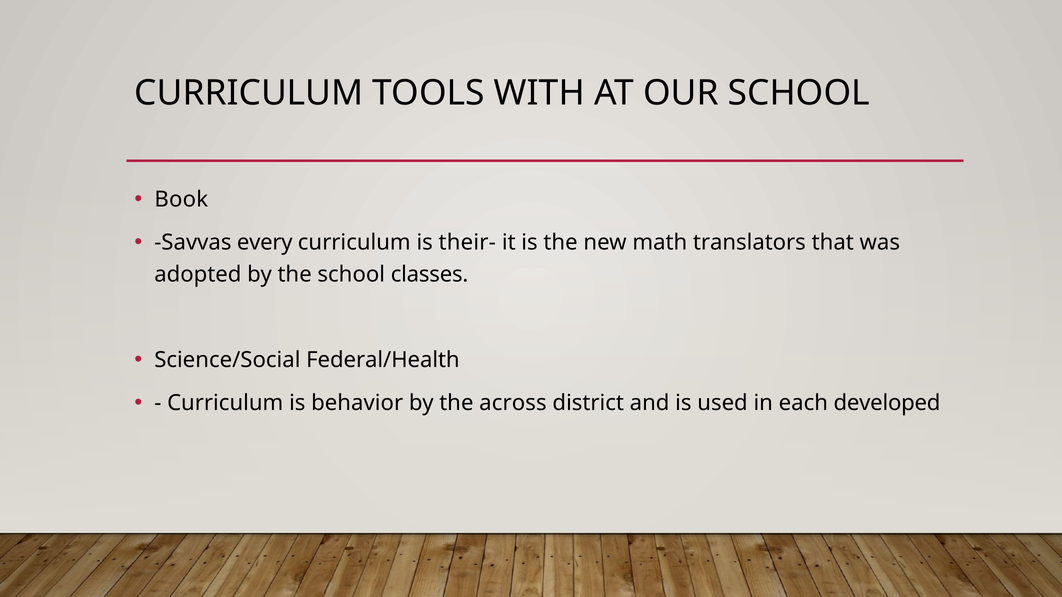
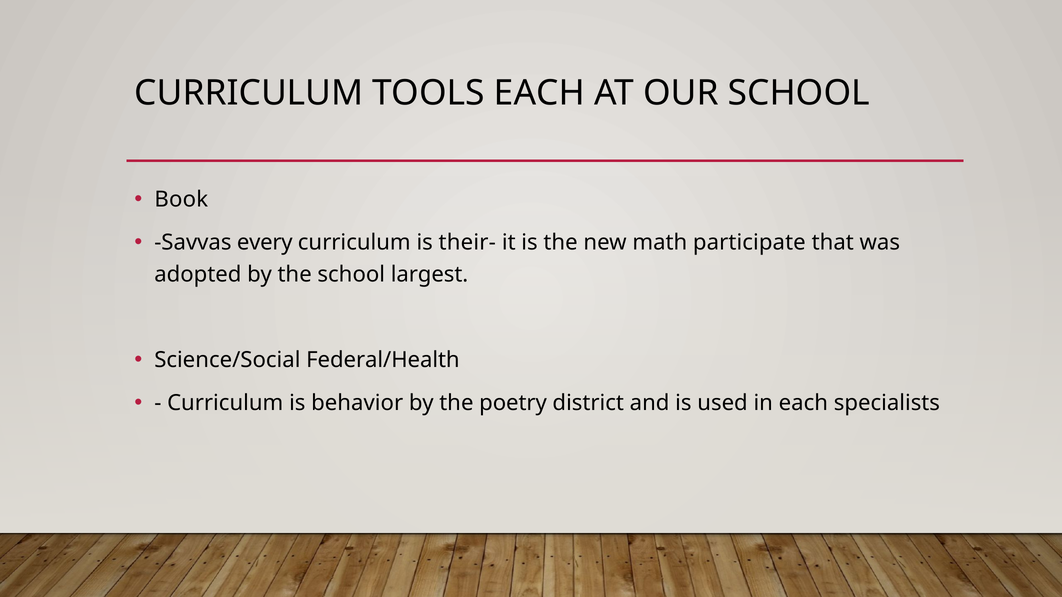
TOOLS WITH: WITH -> EACH
translators: translators -> participate
classes: classes -> largest
across: across -> poetry
developed: developed -> specialists
